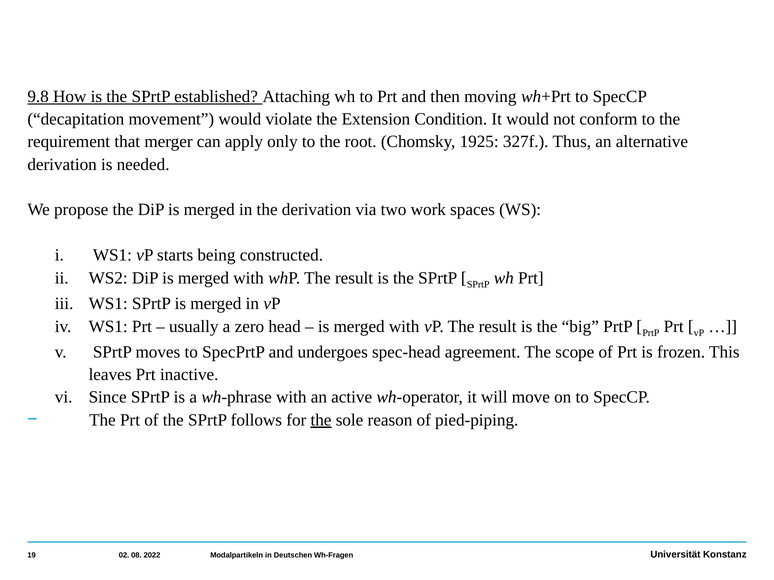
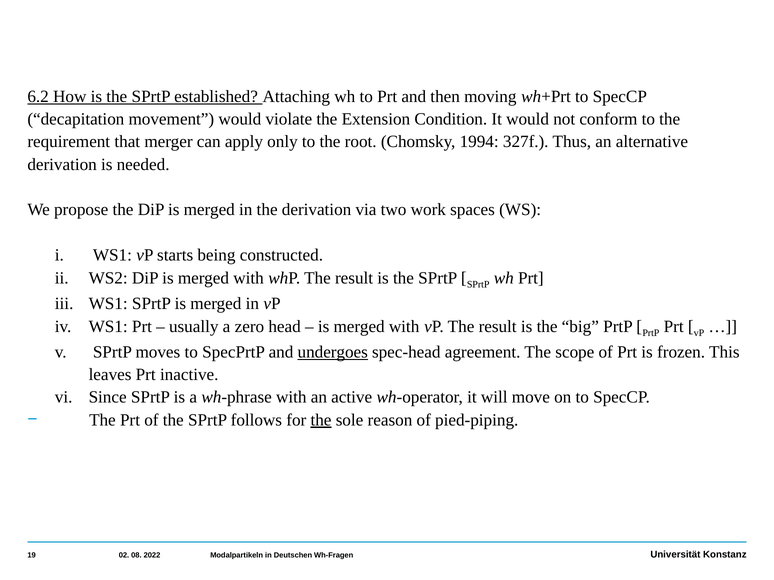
9.8: 9.8 -> 6.2
1925: 1925 -> 1994
undergoes underline: none -> present
